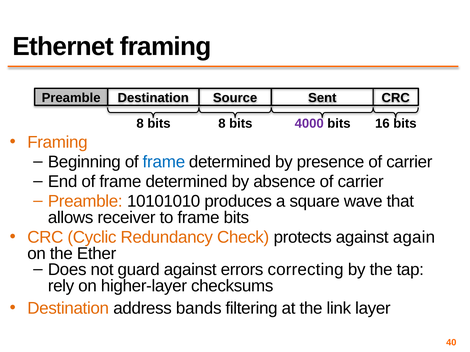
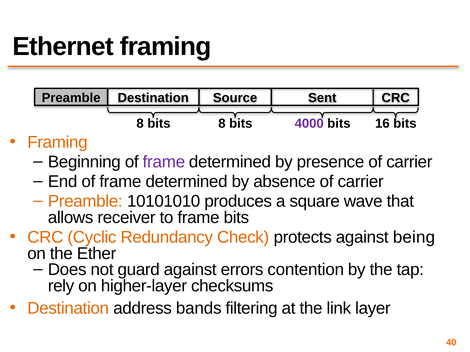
frame at (164, 162) colour: blue -> purple
again: again -> being
correcting: correcting -> contention
